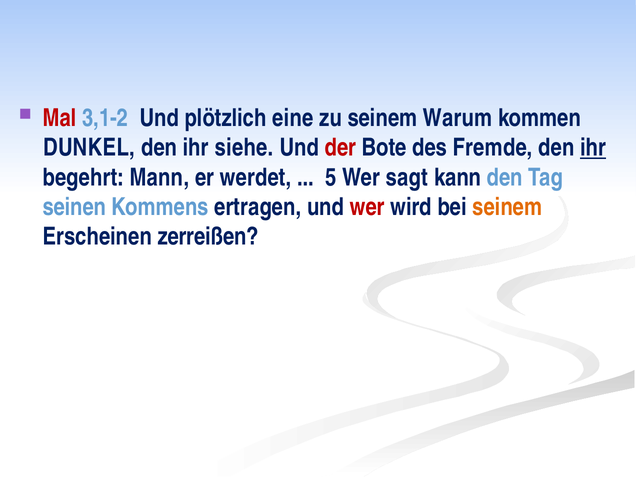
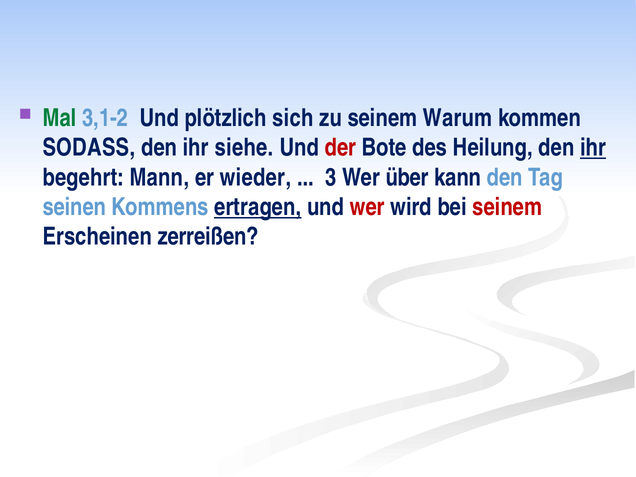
Mal colour: red -> green
eine: eine -> sich
DUNKEL: DUNKEL -> SODASS
Fremde: Fremde -> Heilung
werdet: werdet -> wieder
5: 5 -> 3
sagt: sagt -> über
ertragen underline: none -> present
seinem at (507, 207) colour: orange -> red
